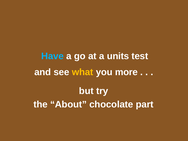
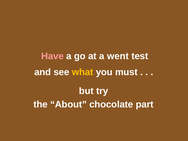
Have colour: light blue -> pink
units: units -> went
more: more -> must
